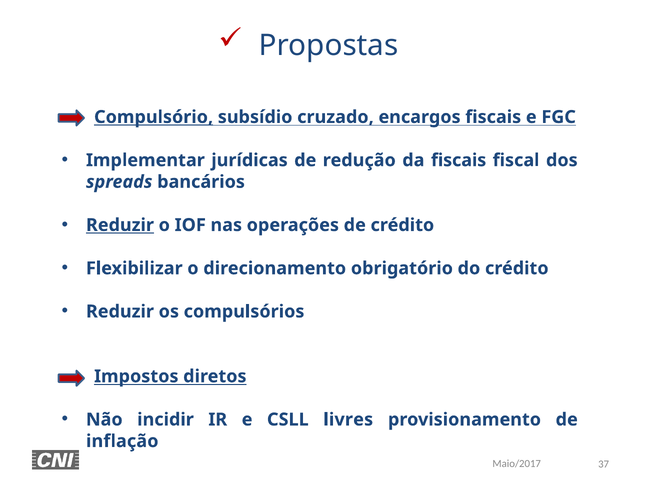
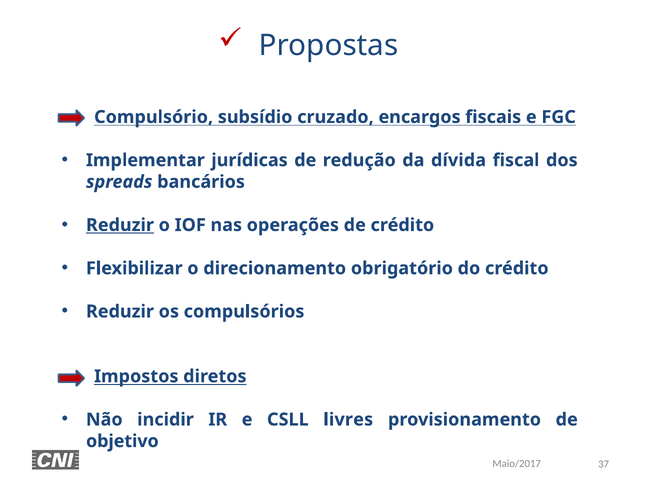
Compulsório underline: present -> none
da fiscais: fiscais -> dívida
inflação: inflação -> objetivo
